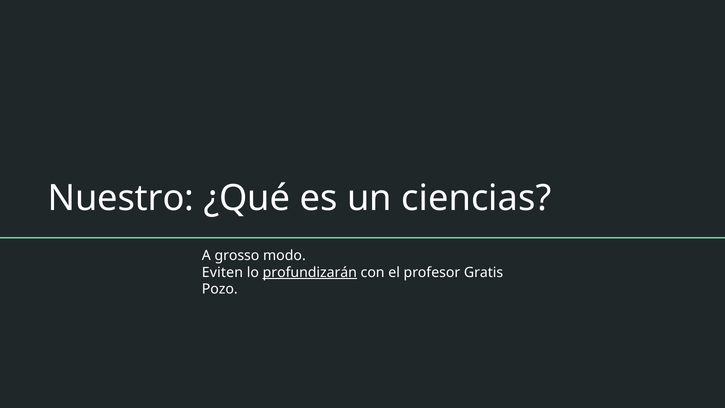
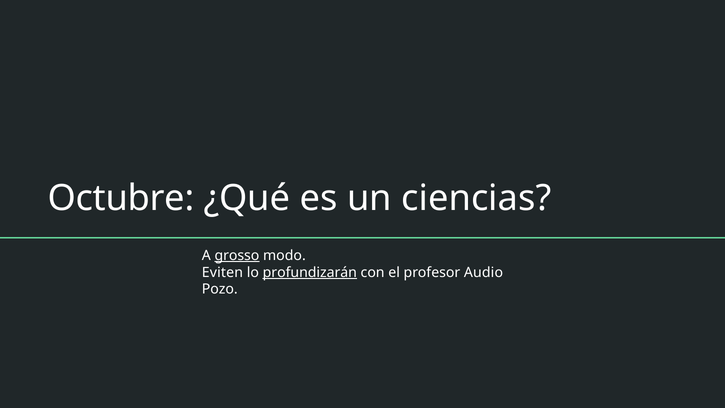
Nuestro: Nuestro -> Octubre
grosso underline: none -> present
Gratis: Gratis -> Audio
